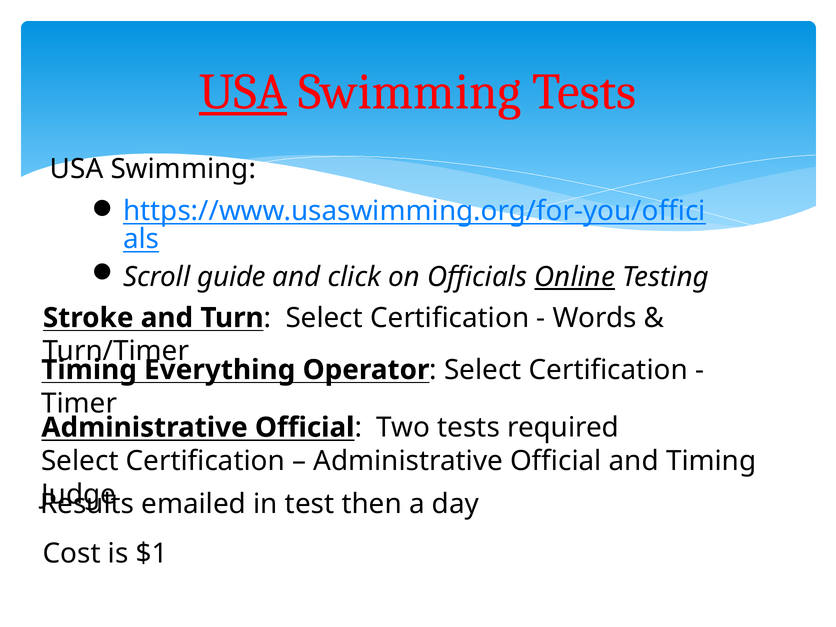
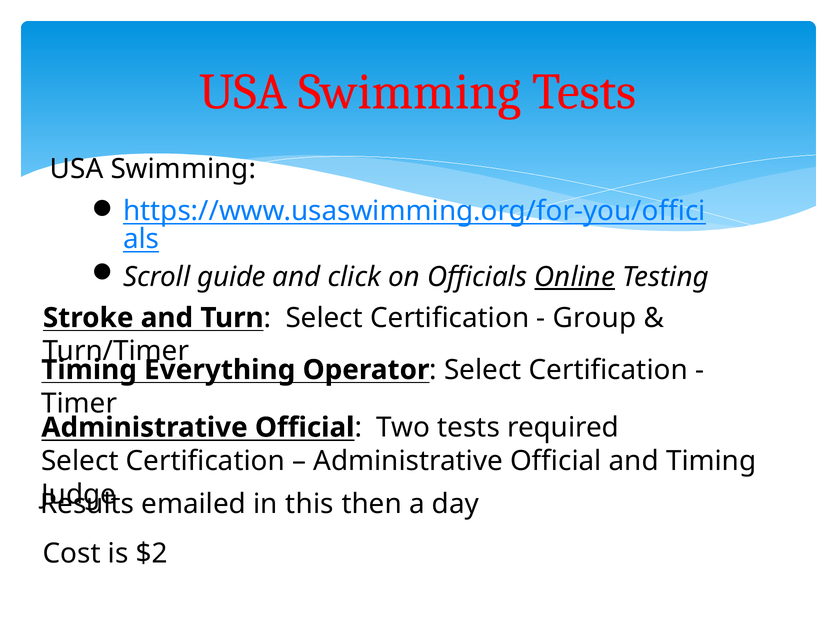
USA at (243, 92) underline: present -> none
Words: Words -> Group
test: test -> this
$1: $1 -> $2
